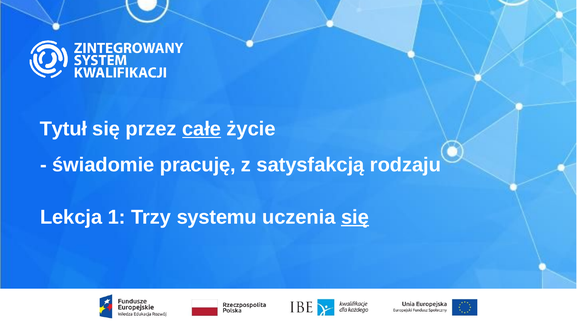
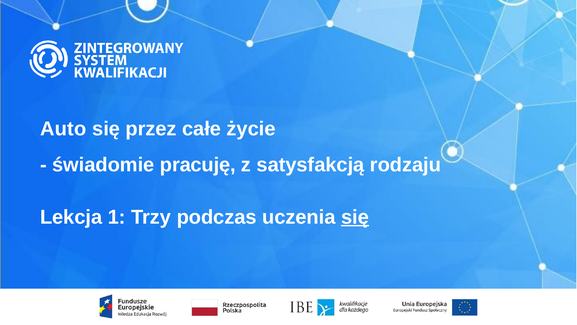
Tytuł: Tytuł -> Auto
całe underline: present -> none
systemu: systemu -> podczas
